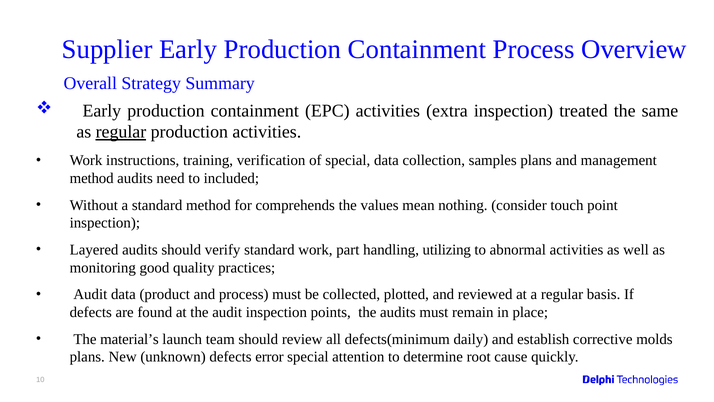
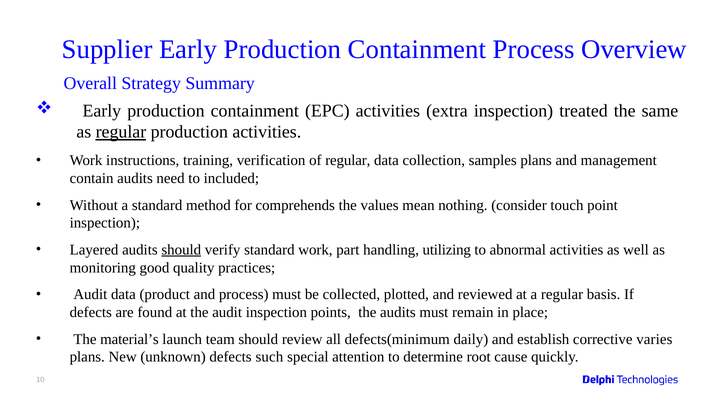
of special: special -> regular
method at (92, 178): method -> contain
should at (181, 250) underline: none -> present
molds: molds -> varies
error: error -> such
